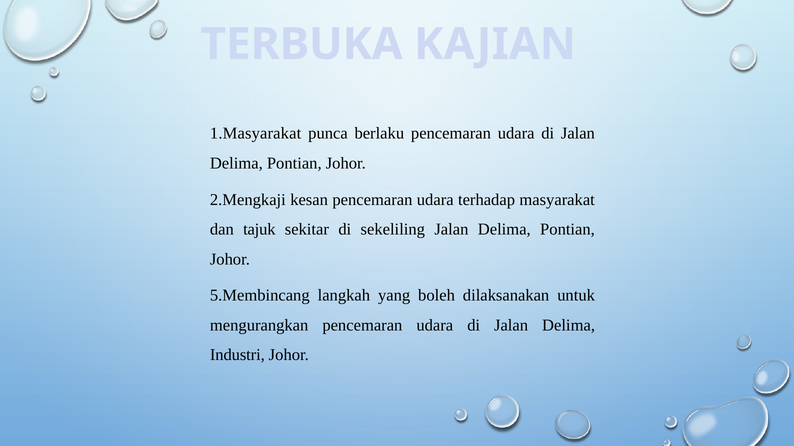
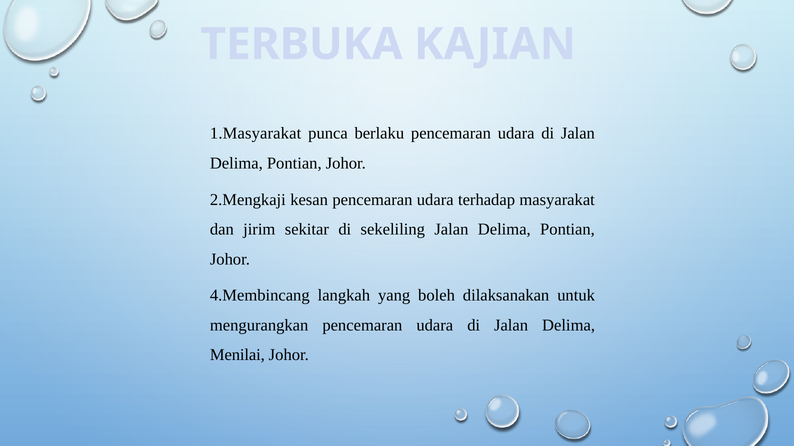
tajuk: tajuk -> jirim
5.Membincang: 5.Membincang -> 4.Membincang
Industri: Industri -> Menilai
